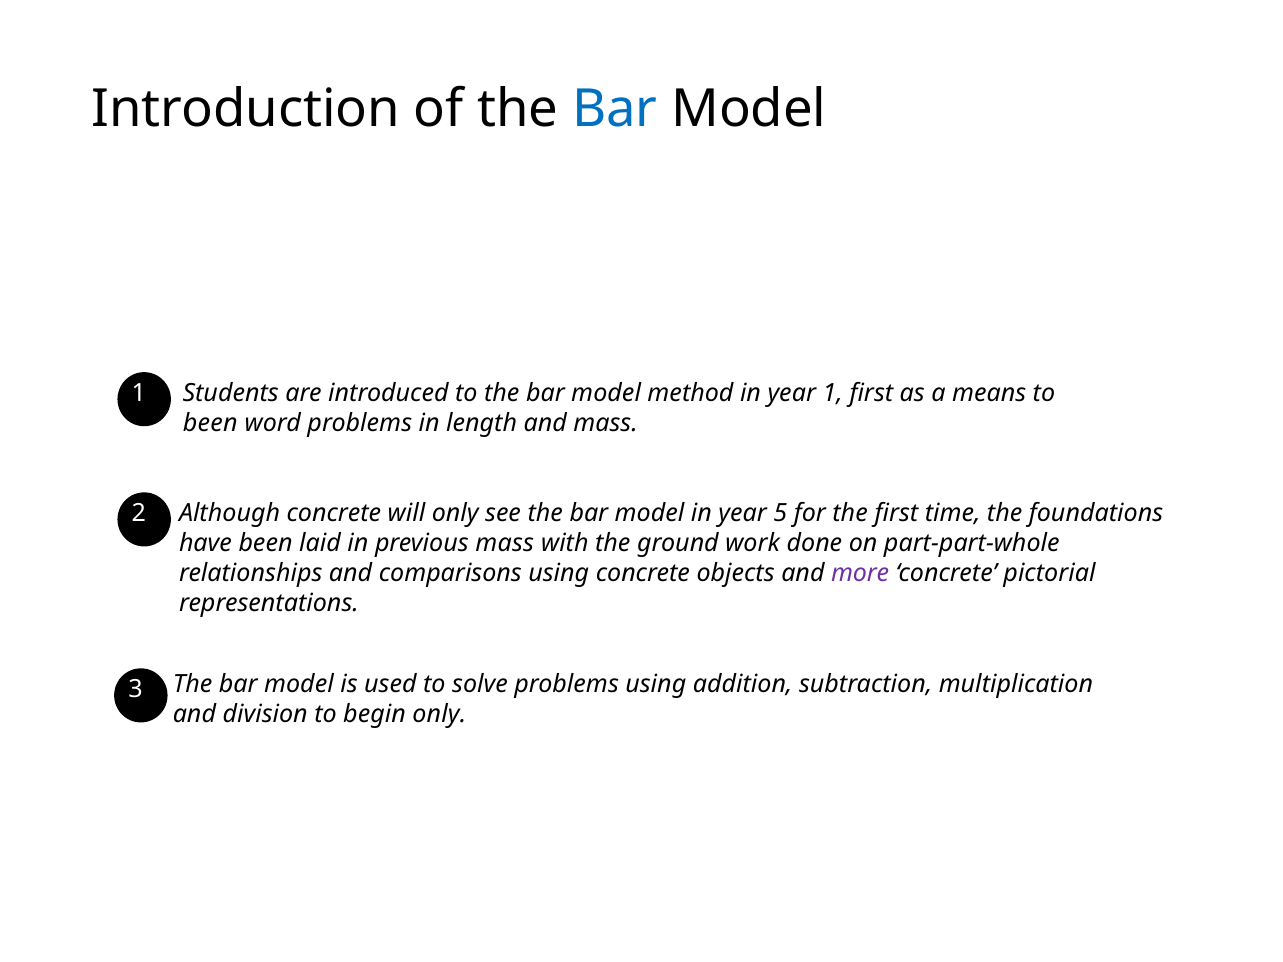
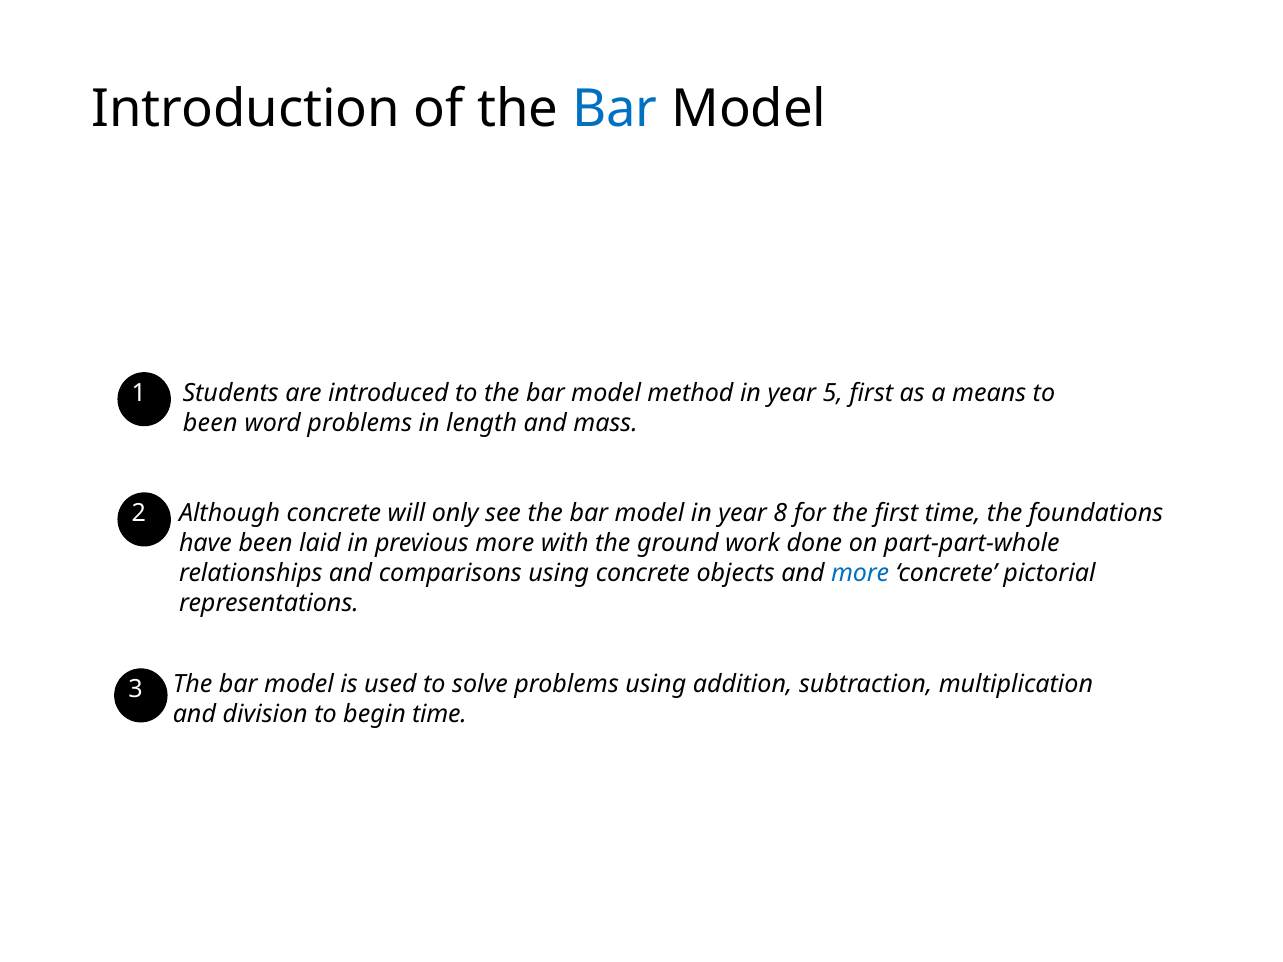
year 1: 1 -> 5
5: 5 -> 8
previous mass: mass -> more
more at (860, 574) colour: purple -> blue
begin only: only -> time
